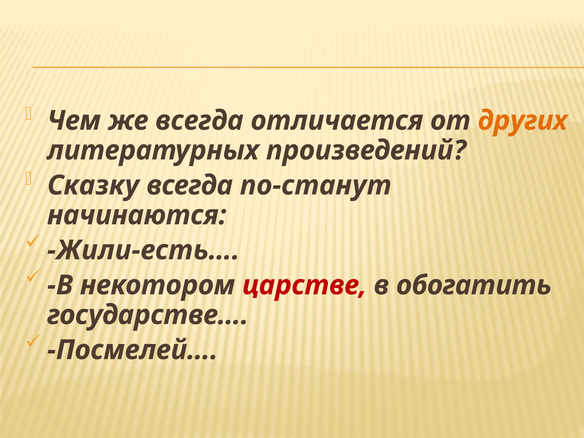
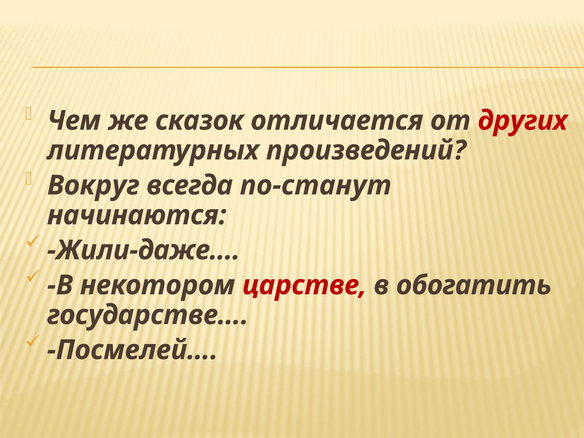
же всегда: всегда -> сказок
других colour: orange -> red
Сказку: Сказку -> Вокруг
Жили-есть…: Жили-есть… -> Жили-даже…
